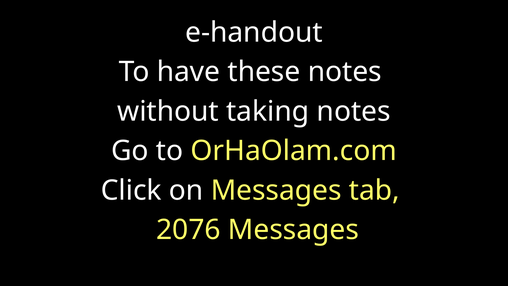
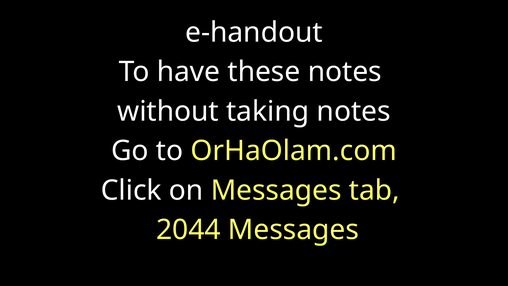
2076: 2076 -> 2044
